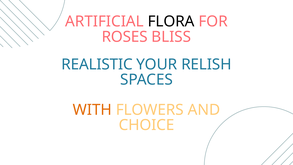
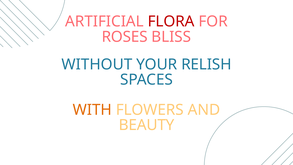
FLORA colour: black -> red
REALISTIC: REALISTIC -> WITHOUT
CHOICE: CHOICE -> BEAUTY
